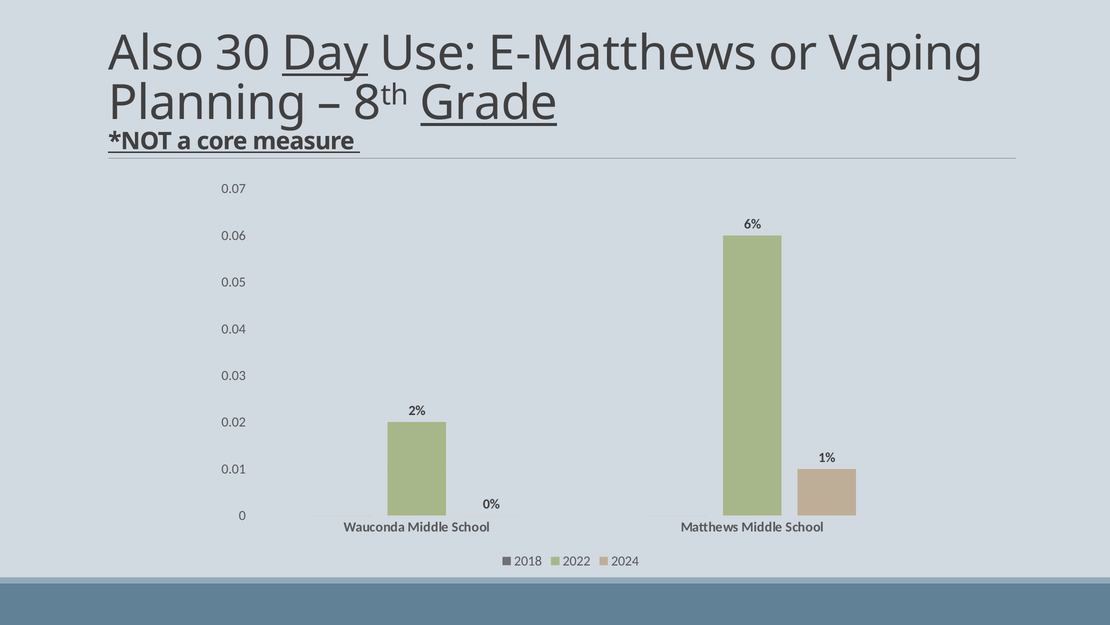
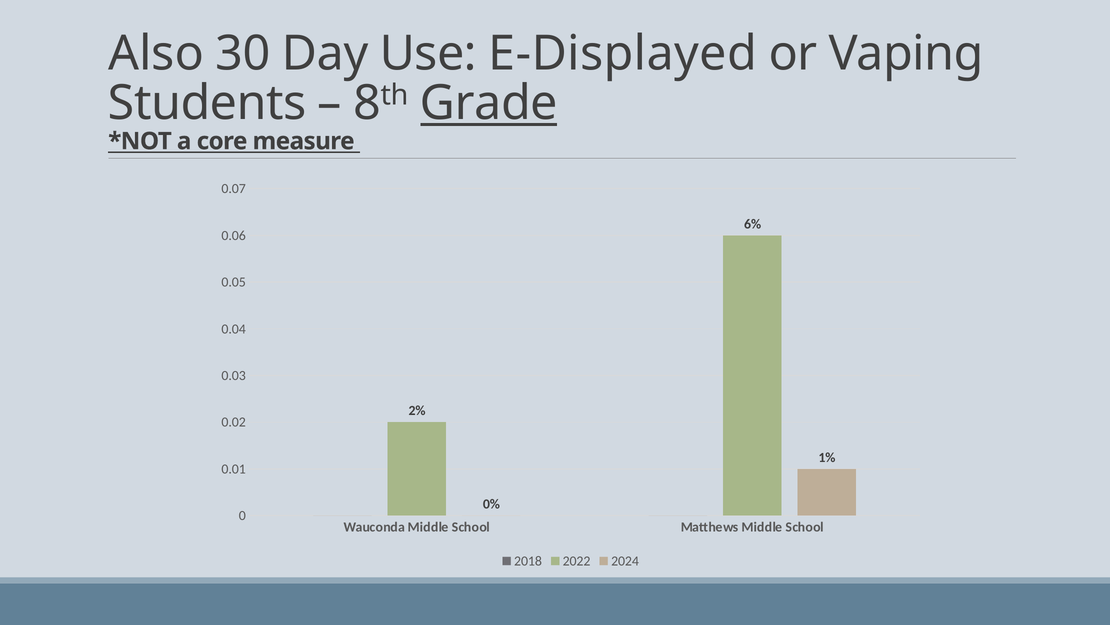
Day underline: present -> none
E-Matthews: E-Matthews -> E-Displayed
Planning: Planning -> Students
